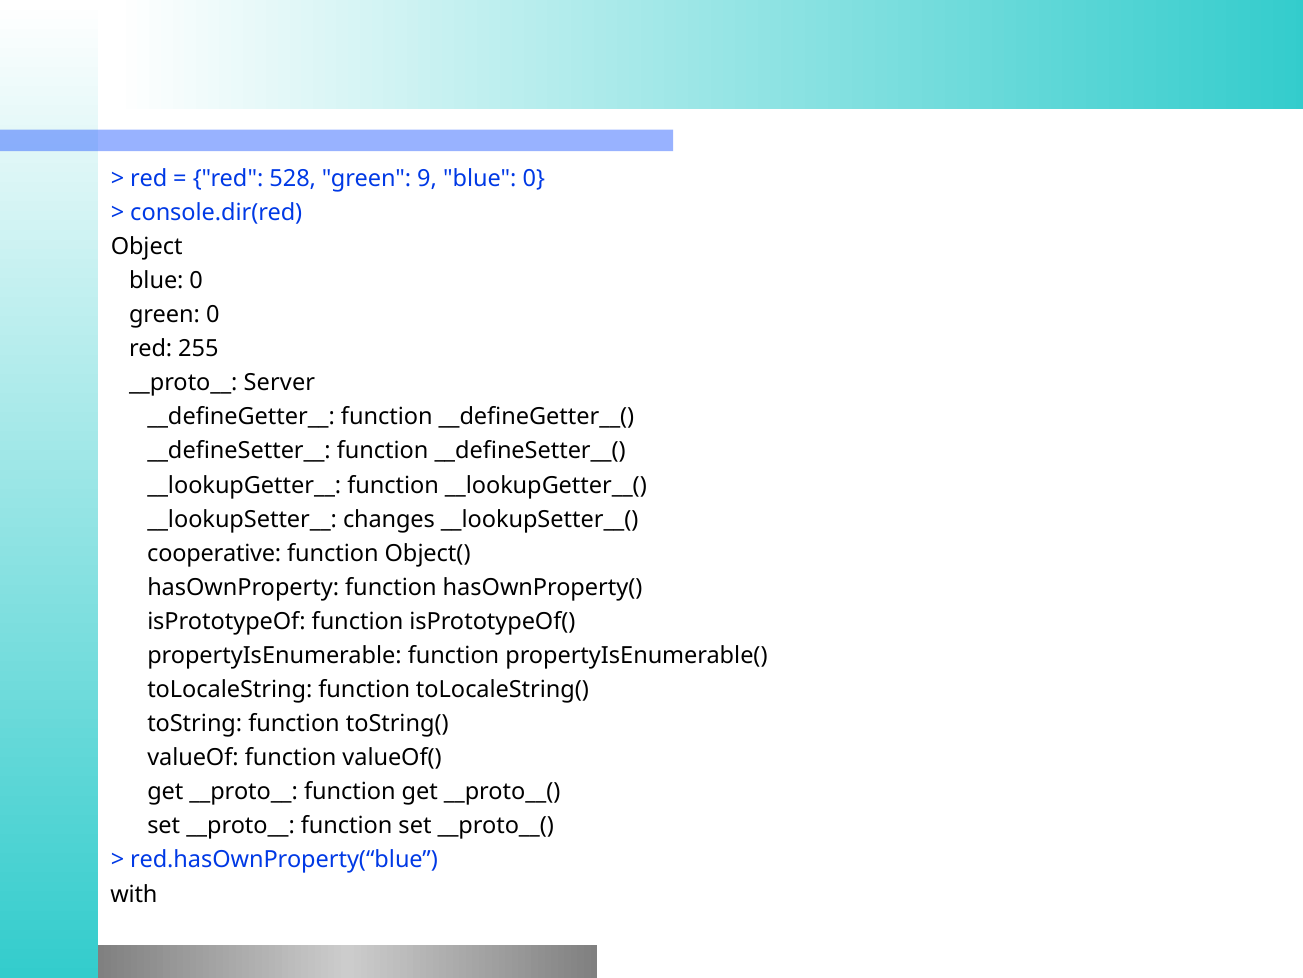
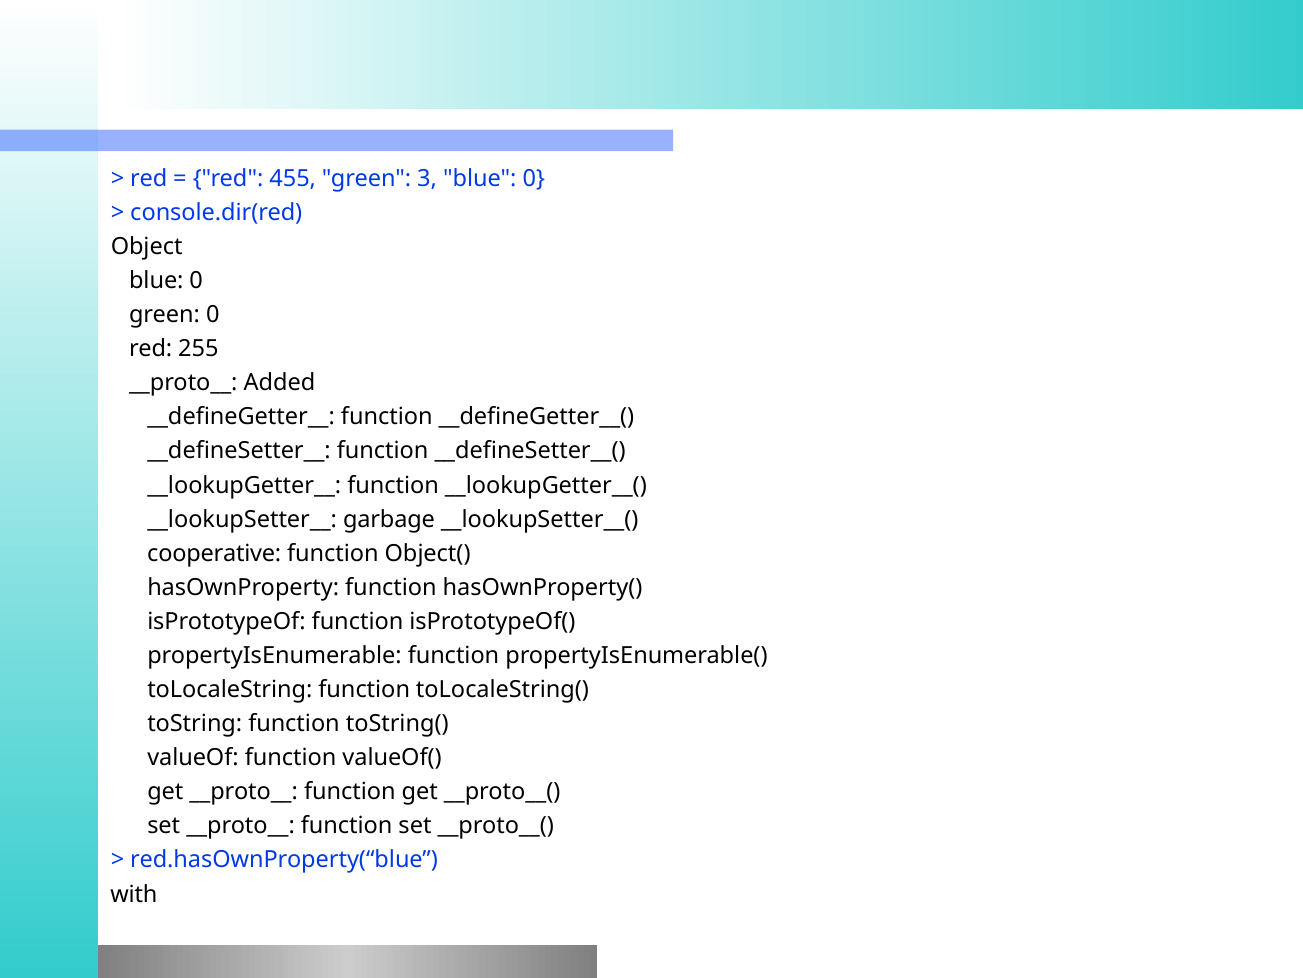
528: 528 -> 455
9: 9 -> 3
Server: Server -> Added
changes: changes -> garbage
